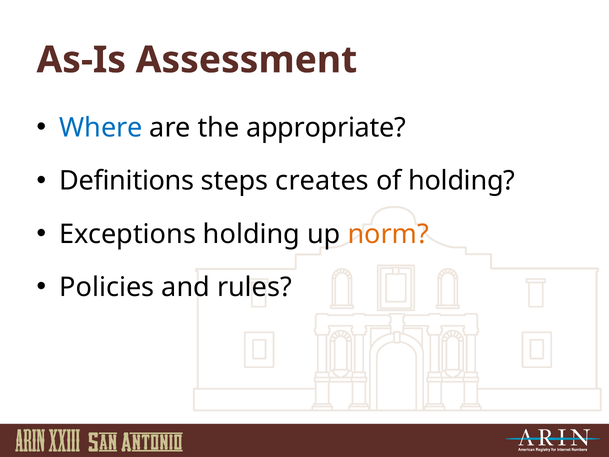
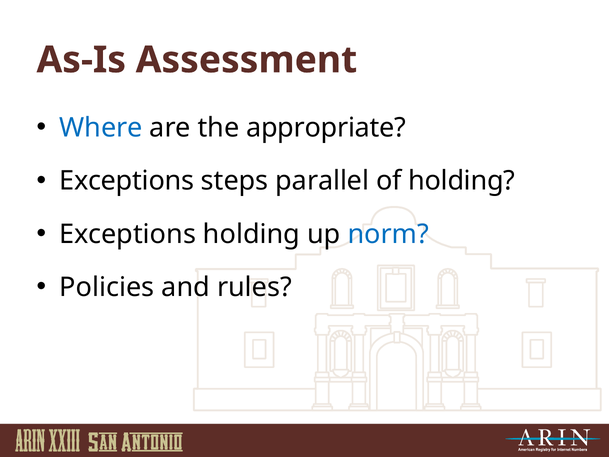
Definitions at (127, 181): Definitions -> Exceptions
creates: creates -> parallel
norm colour: orange -> blue
